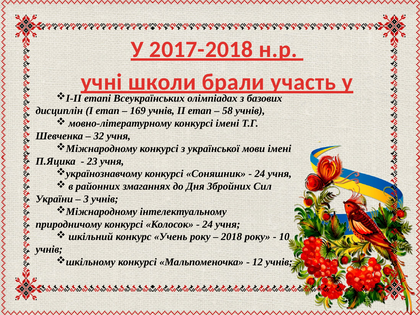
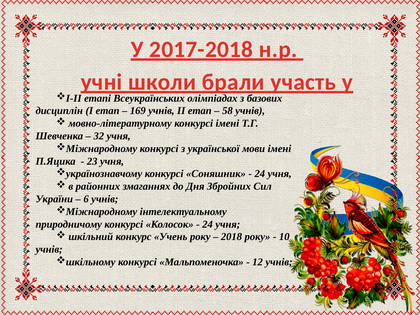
3: 3 -> 6
